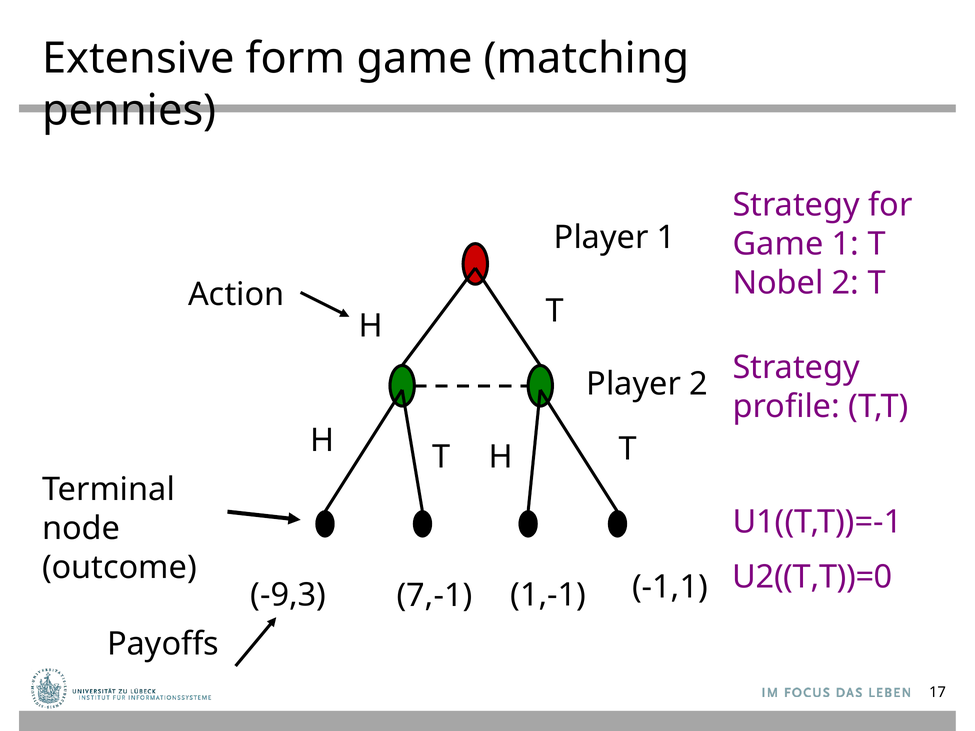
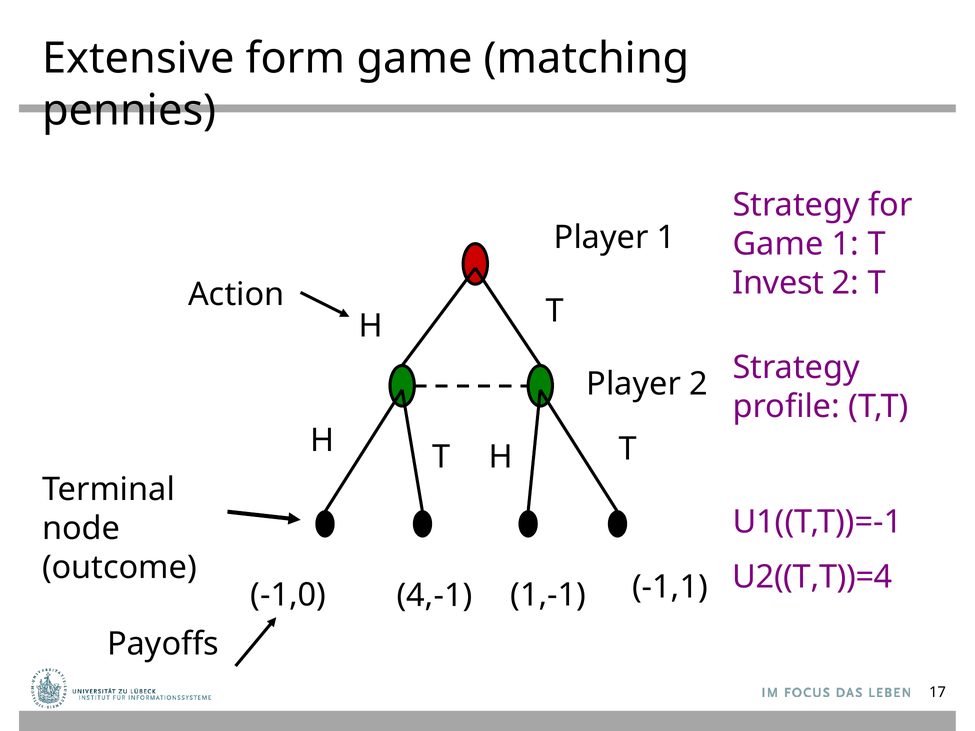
Nobel: Nobel -> Invest
U2((T,T))=0: U2((T,T))=0 -> U2((T,T))=4
-9,3: -9,3 -> -1,0
7,-1: 7,-1 -> 4,-1
